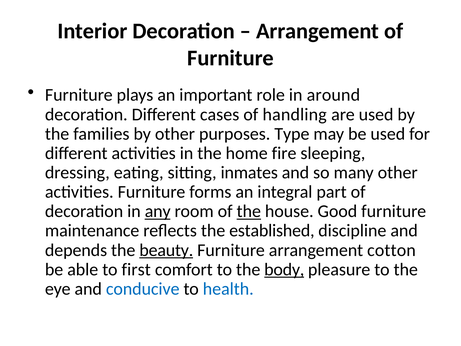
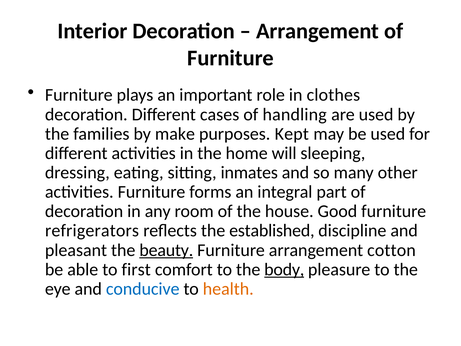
around: around -> clothes
by other: other -> make
Type: Type -> Kept
fire: fire -> will
any underline: present -> none
the at (249, 211) underline: present -> none
maintenance: maintenance -> refrigerators
depends: depends -> pleasant
health colour: blue -> orange
